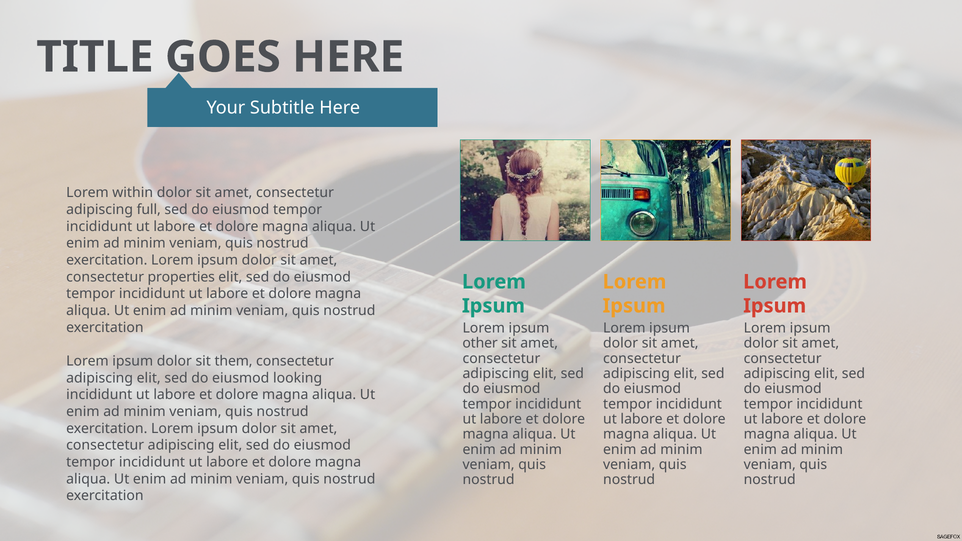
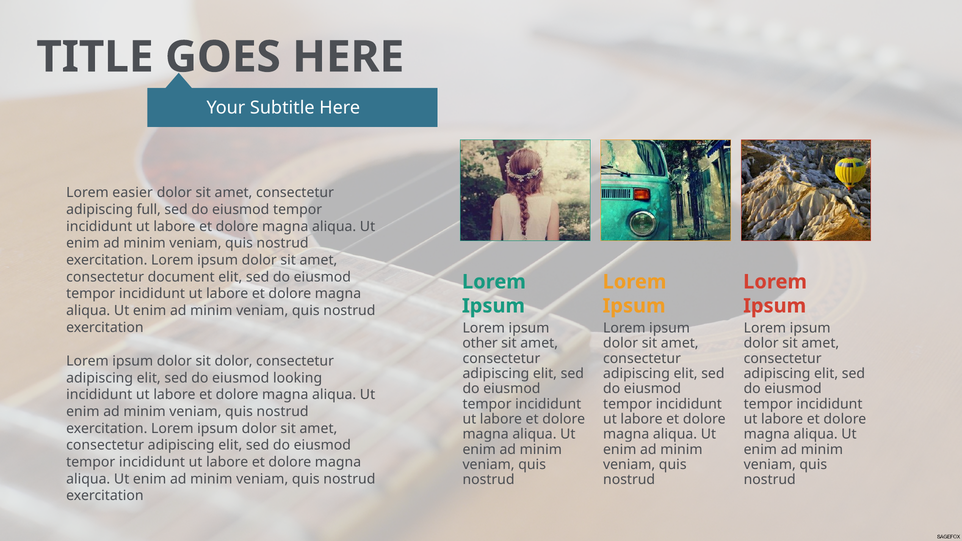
within: within -> easier
properties: properties -> document
sit them: them -> dolor
